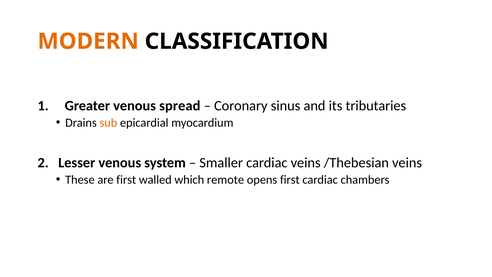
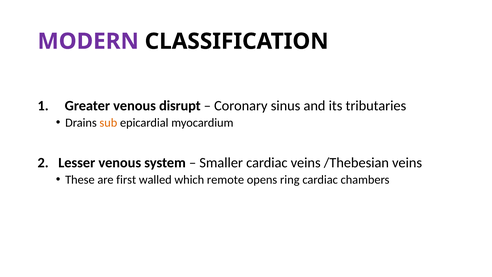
MODERN colour: orange -> purple
spread: spread -> disrupt
opens first: first -> ring
